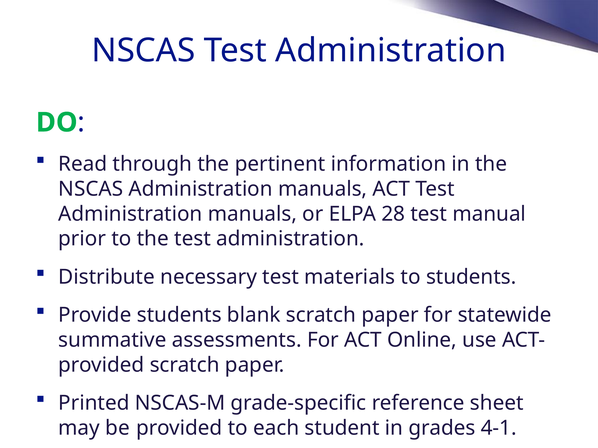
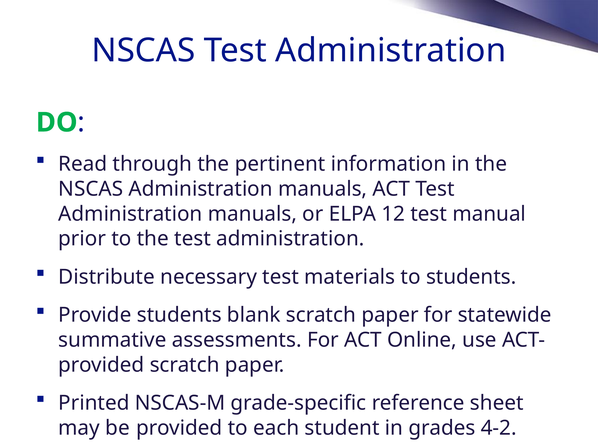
28: 28 -> 12
4-1: 4-1 -> 4-2
